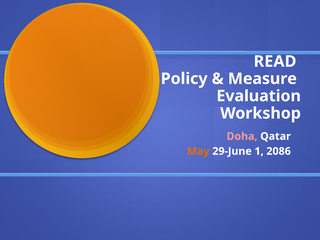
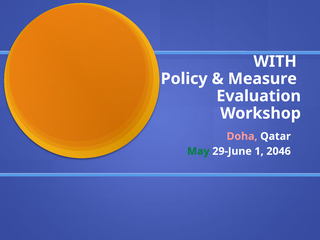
READ: READ -> WITH
May colour: orange -> green
2086: 2086 -> 2046
